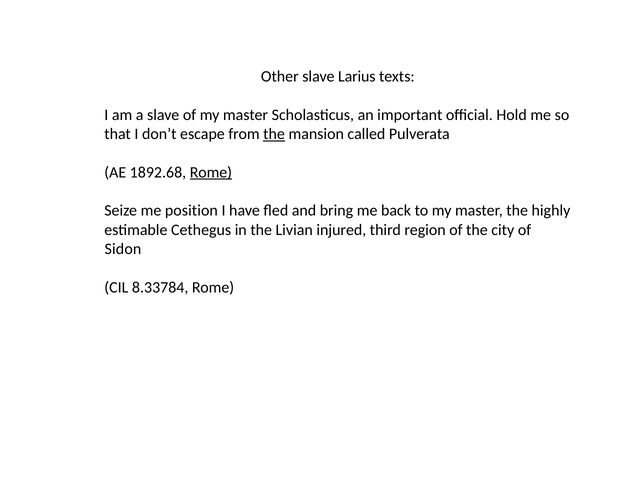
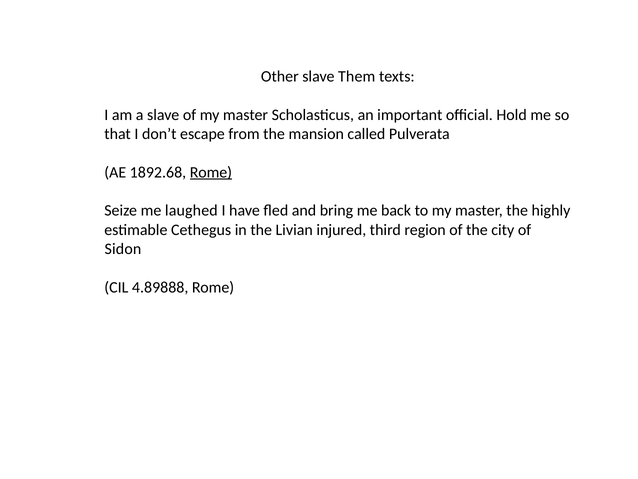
Larius: Larius -> Them
the at (274, 134) underline: present -> none
position: position -> laughed
8.33784: 8.33784 -> 4.89888
